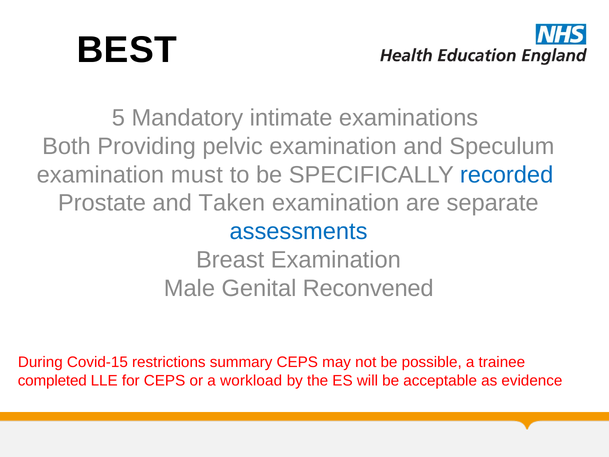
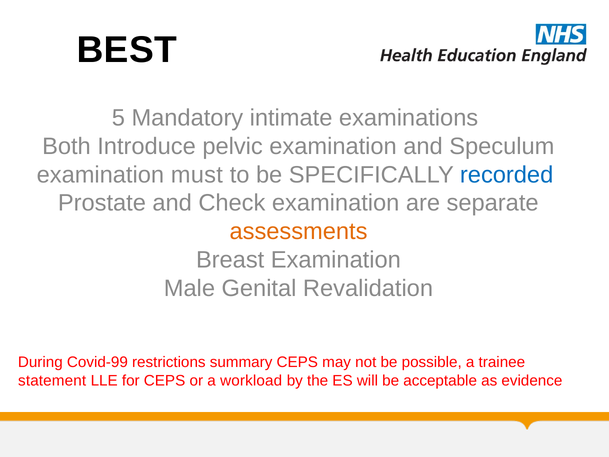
Providing: Providing -> Introduce
Taken: Taken -> Check
assessments colour: blue -> orange
Reconvened: Reconvened -> Revalidation
Covid-15: Covid-15 -> Covid-99
completed: completed -> statement
